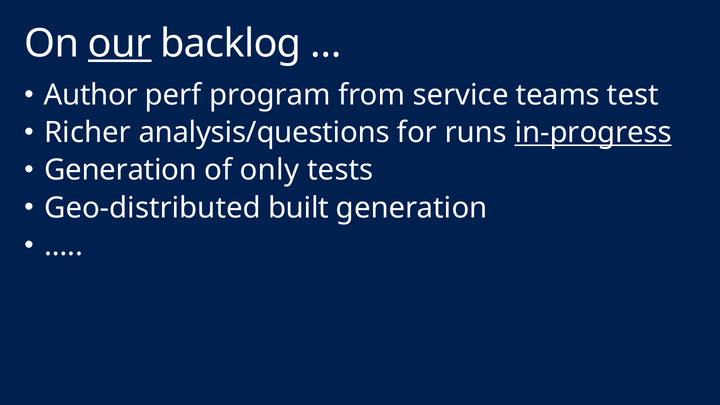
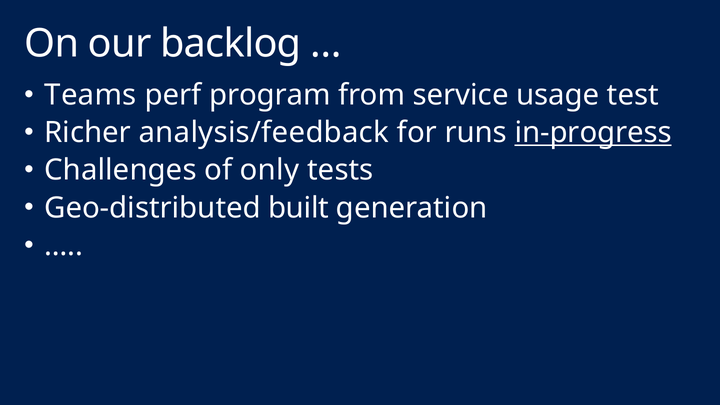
our underline: present -> none
Author: Author -> Teams
teams: teams -> usage
analysis/questions: analysis/questions -> analysis/feedback
Generation at (121, 170): Generation -> Challenges
